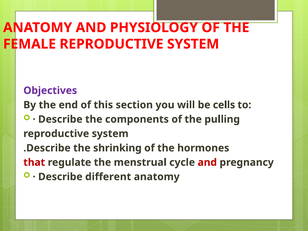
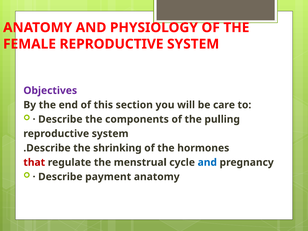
cells: cells -> care
and at (207, 162) colour: red -> blue
different: different -> payment
